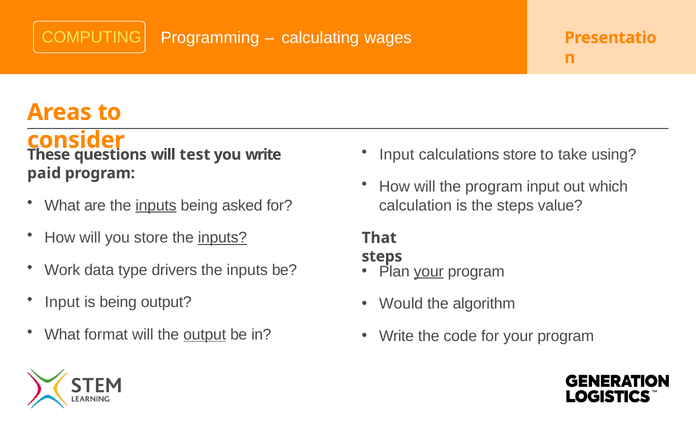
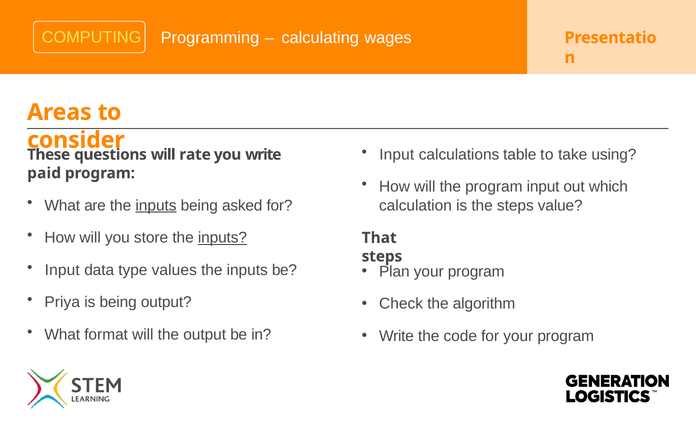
calculations store: store -> table
test: test -> rate
Work at (62, 270): Work -> Input
drivers: drivers -> values
your at (429, 271) underline: present -> none
Input at (62, 302): Input -> Priya
Would: Would -> Check
output at (205, 334) underline: present -> none
